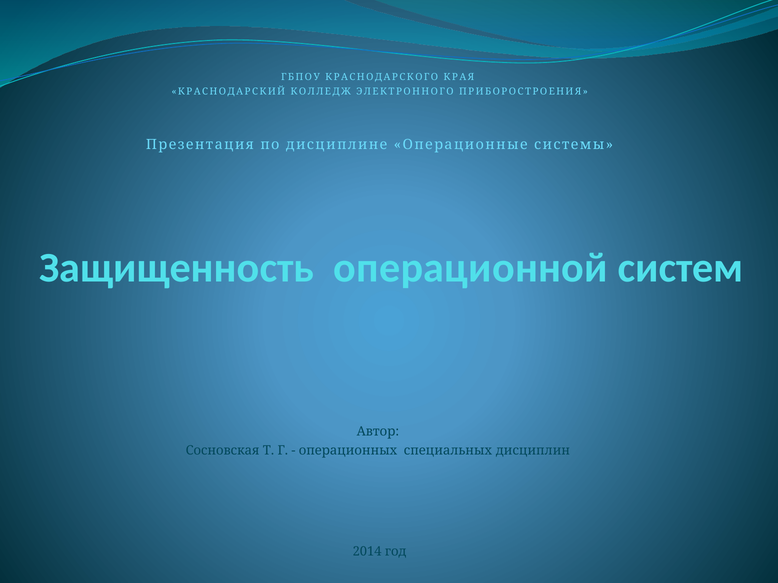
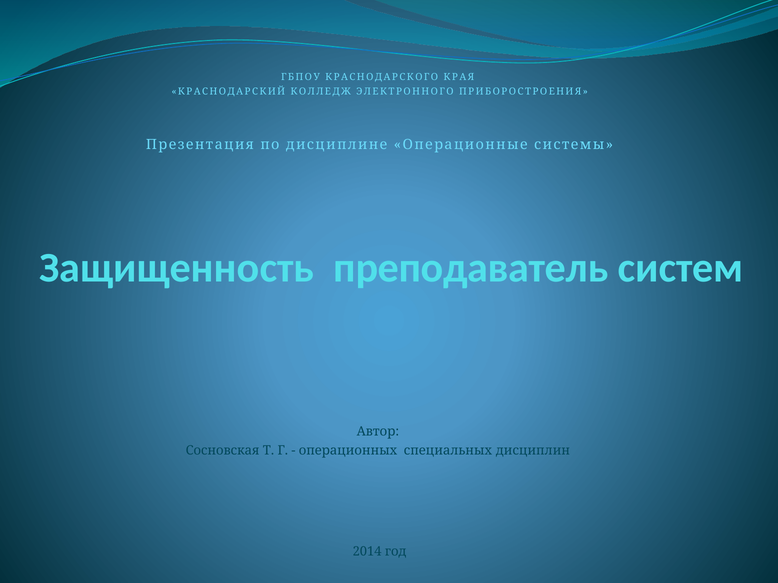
операционной: операционной -> преподаватель
